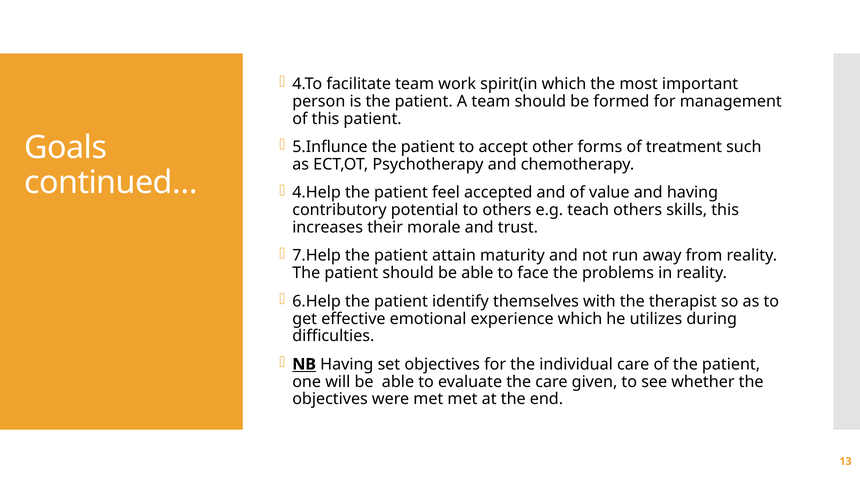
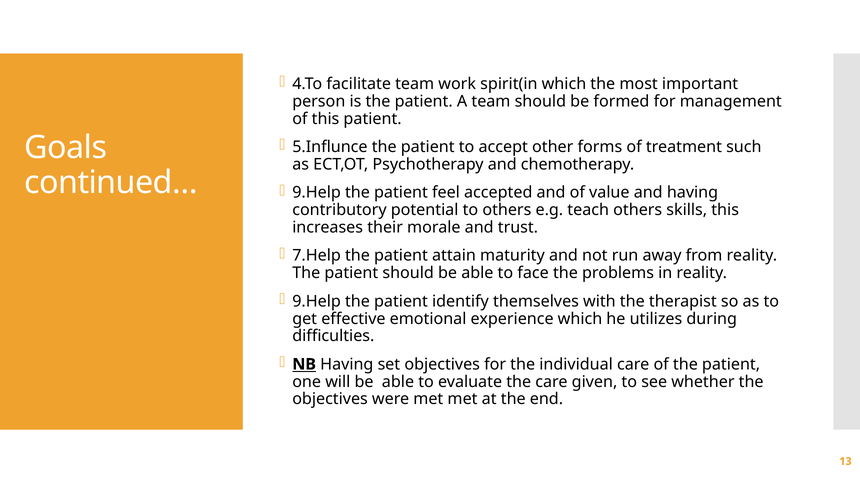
4.Help at (317, 193): 4.Help -> 9.Help
6.Help at (317, 301): 6.Help -> 9.Help
